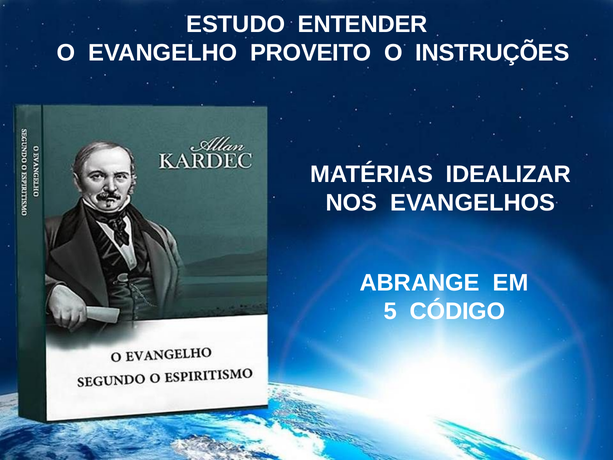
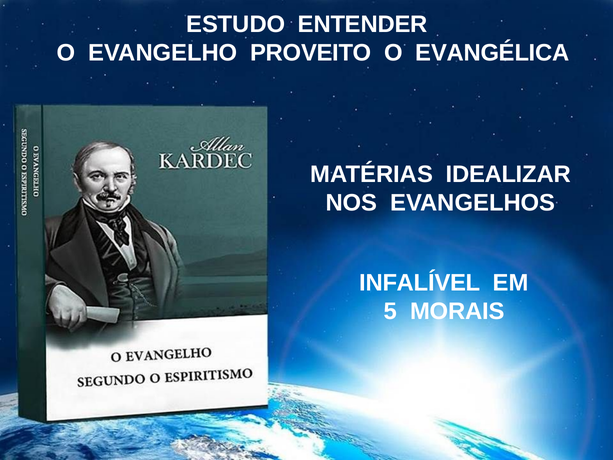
INSTRUÇÕES: INSTRUÇÕES -> EVANGÉLICA
ABRANGE: ABRANGE -> INFALÍVEL
CÓDIGO: CÓDIGO -> MORAIS
